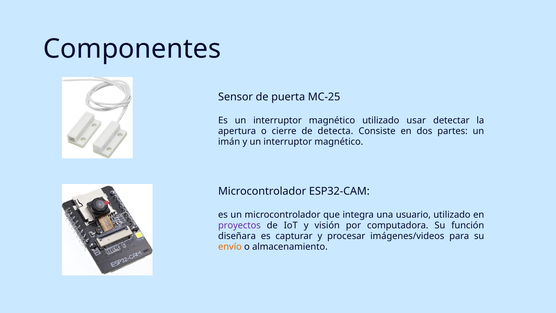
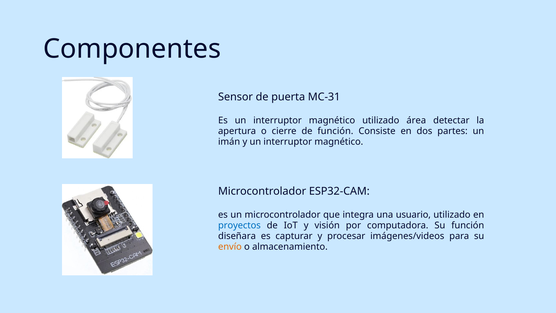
MC-25: MC-25 -> MC-31
usar: usar -> área
de detecta: detecta -> función
proyectos colour: purple -> blue
